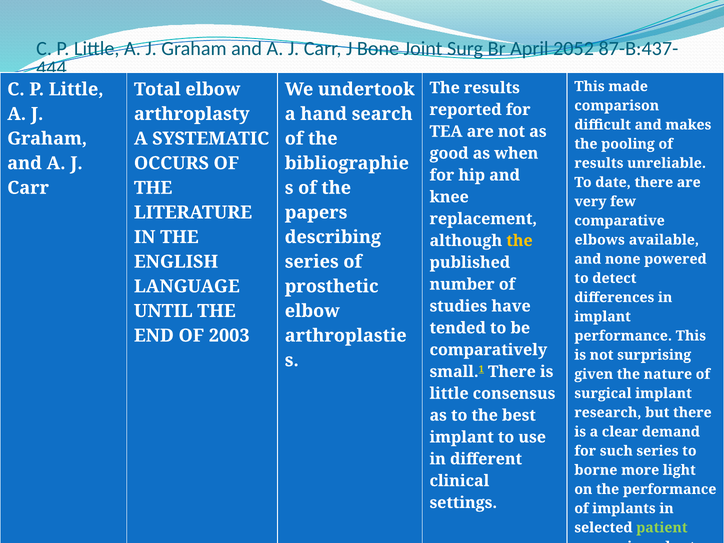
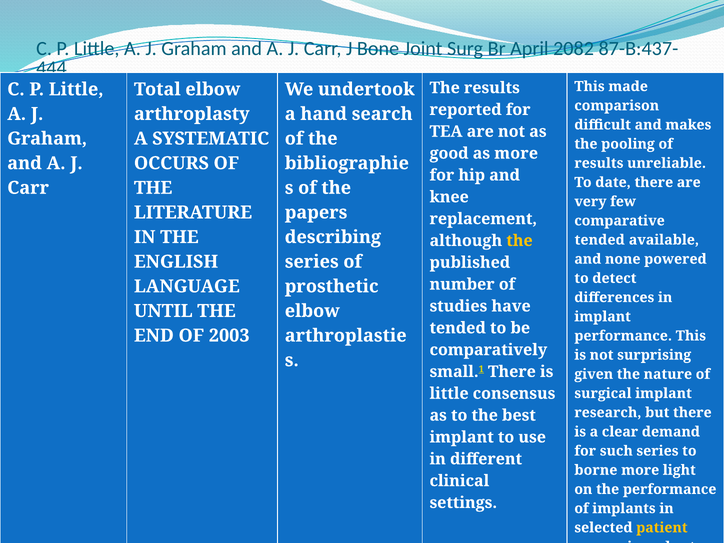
2052: 2052 -> 2082
as when: when -> more
elbows at (600, 240): elbows -> tended
patient colour: light green -> yellow
